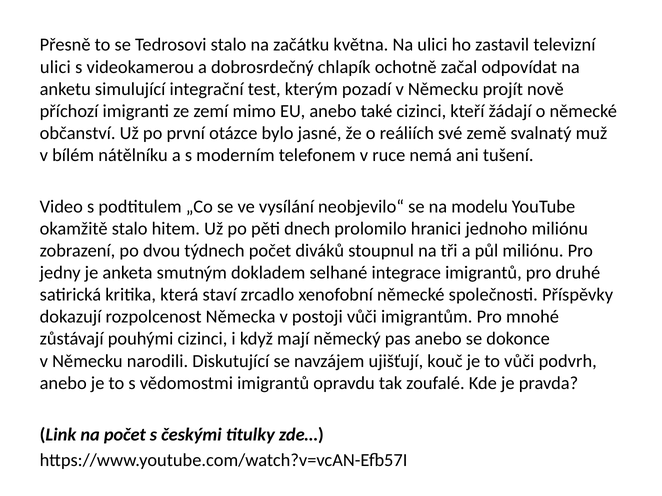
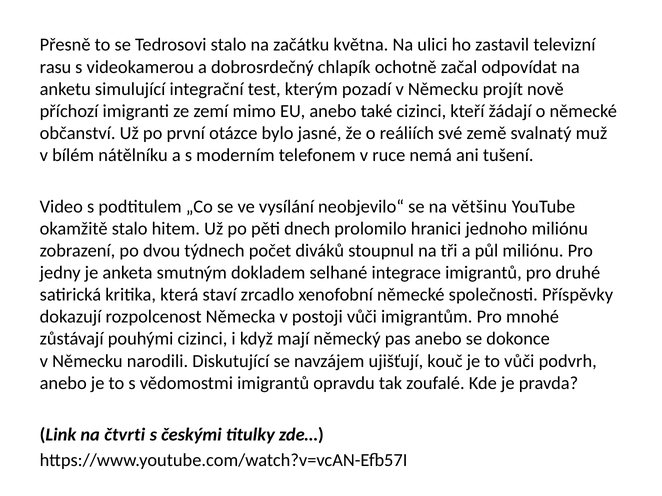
ulici at (55, 67): ulici -> rasu
modelu: modelu -> většinu
na počet: počet -> čtvrti
